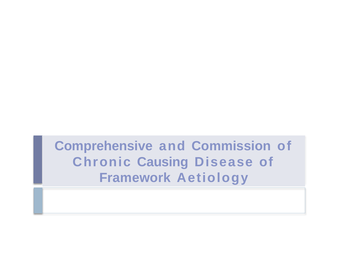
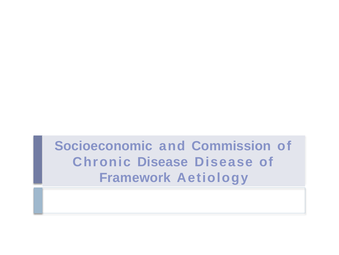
Comprehensive: Comprehensive -> Socioeconomic
Chronic Causing: Causing -> Disease
